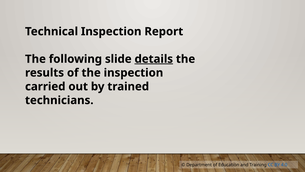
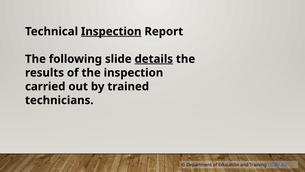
Inspection at (111, 31) underline: none -> present
